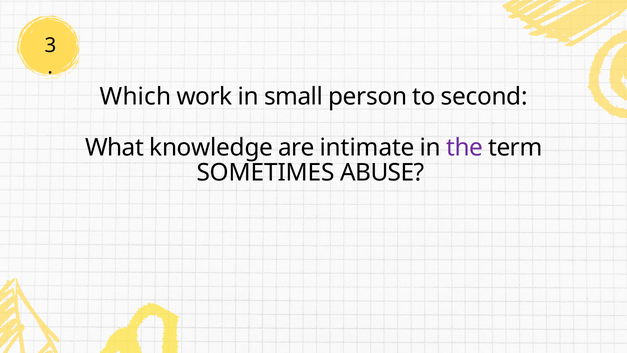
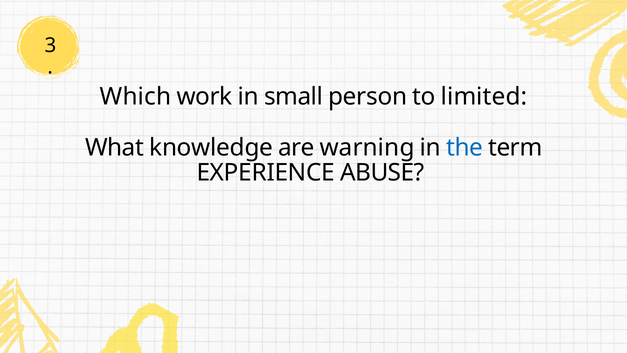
second: second -> limited
intimate: intimate -> warning
the colour: purple -> blue
SOMETIMES: SOMETIMES -> EXPERIENCE
